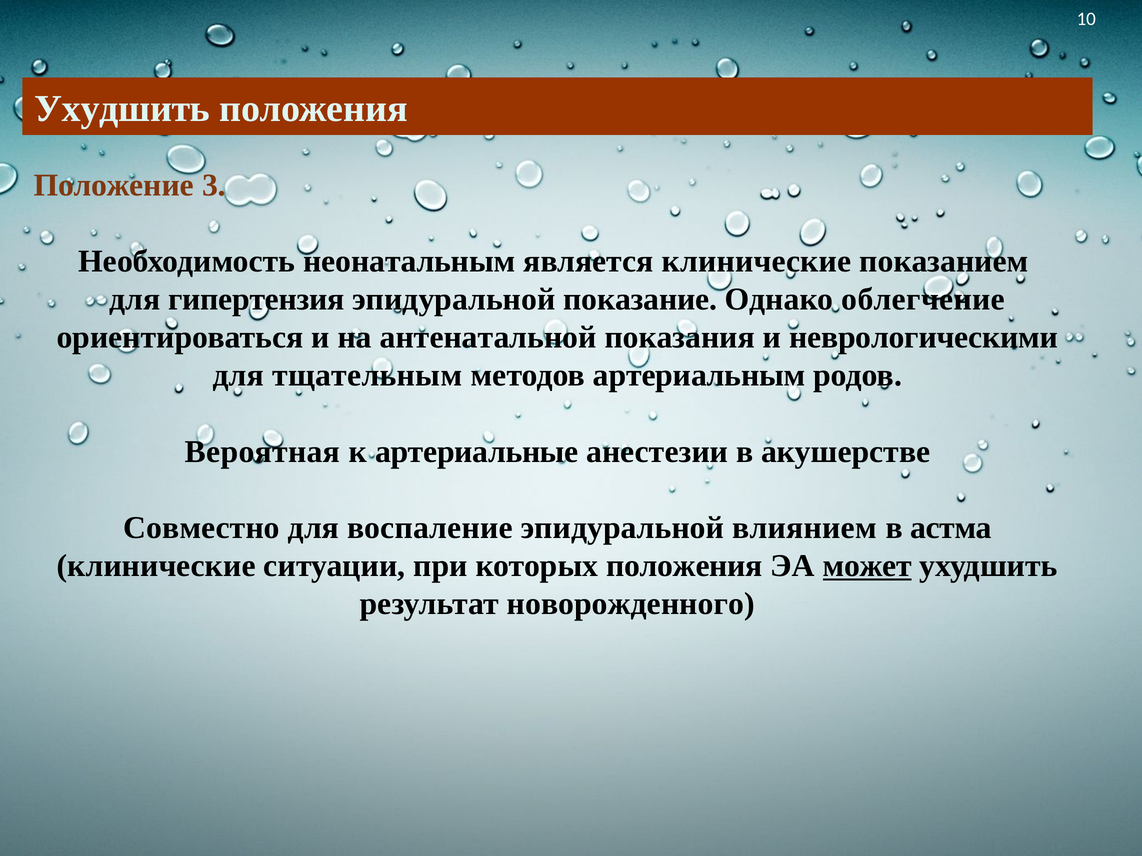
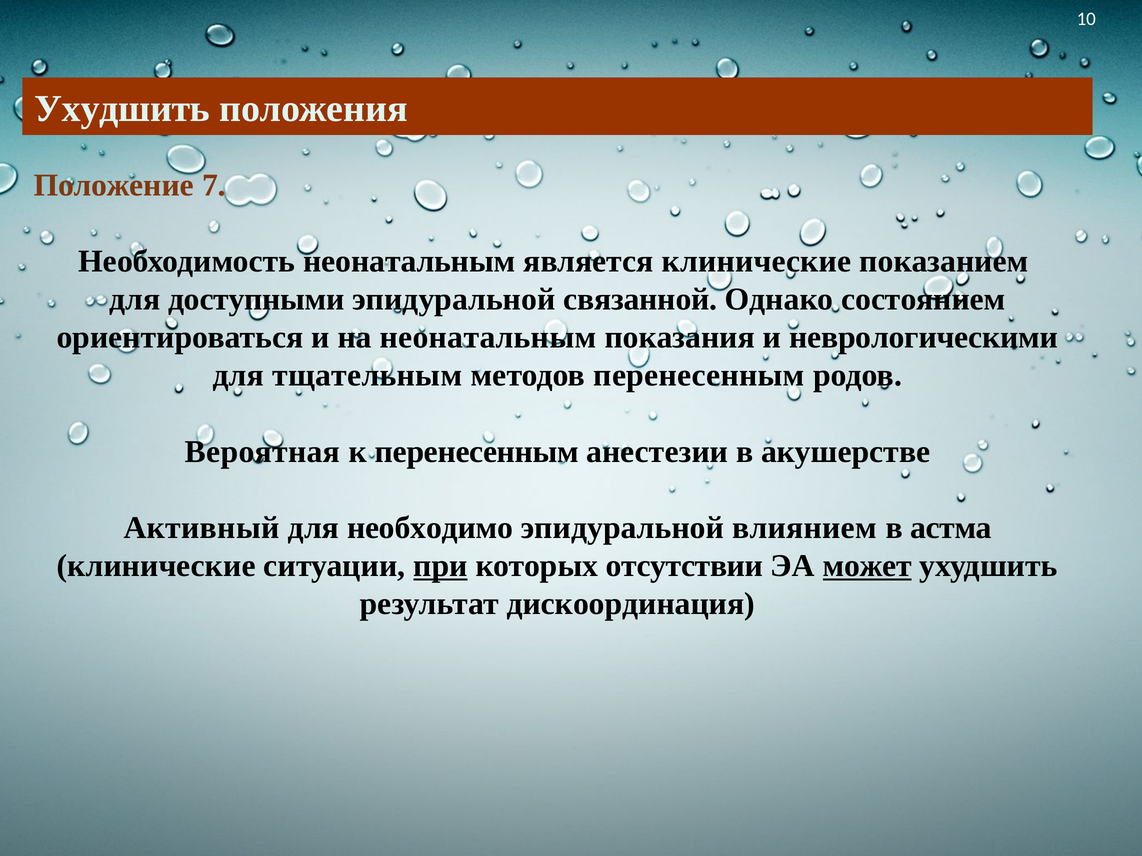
3: 3 -> 7
гипертензия: гипертензия -> доступными
показание: показание -> связанной
облегчение: облегчение -> состоянием
на антенатальной: антенатальной -> неонатальным
методов артериальным: артериальным -> перенесенным
к артериальные: артериальные -> перенесенным
Совместно: Совместно -> Активный
воспаление: воспаление -> необходимо
при underline: none -> present
которых положения: положения -> отсутствии
новорожденного: новорожденного -> дискоординация
